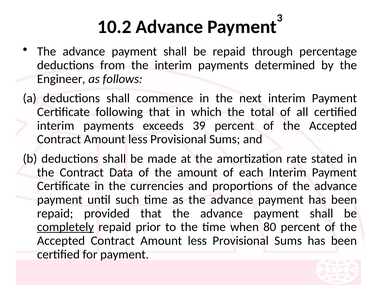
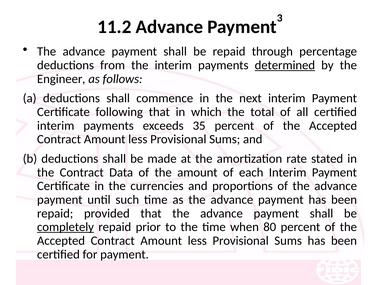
10.2: 10.2 -> 11.2
determined underline: none -> present
39: 39 -> 35
